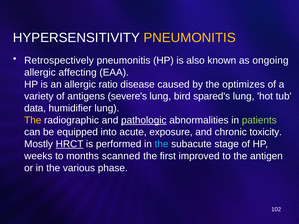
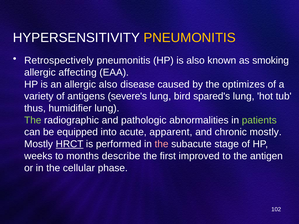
ongoing: ongoing -> smoking
allergic ratio: ratio -> also
data: data -> thus
The at (33, 120) colour: yellow -> light green
pathologic underline: present -> none
exposure: exposure -> apparent
chronic toxicity: toxicity -> mostly
the at (162, 144) colour: light blue -> pink
scanned: scanned -> describe
various: various -> cellular
